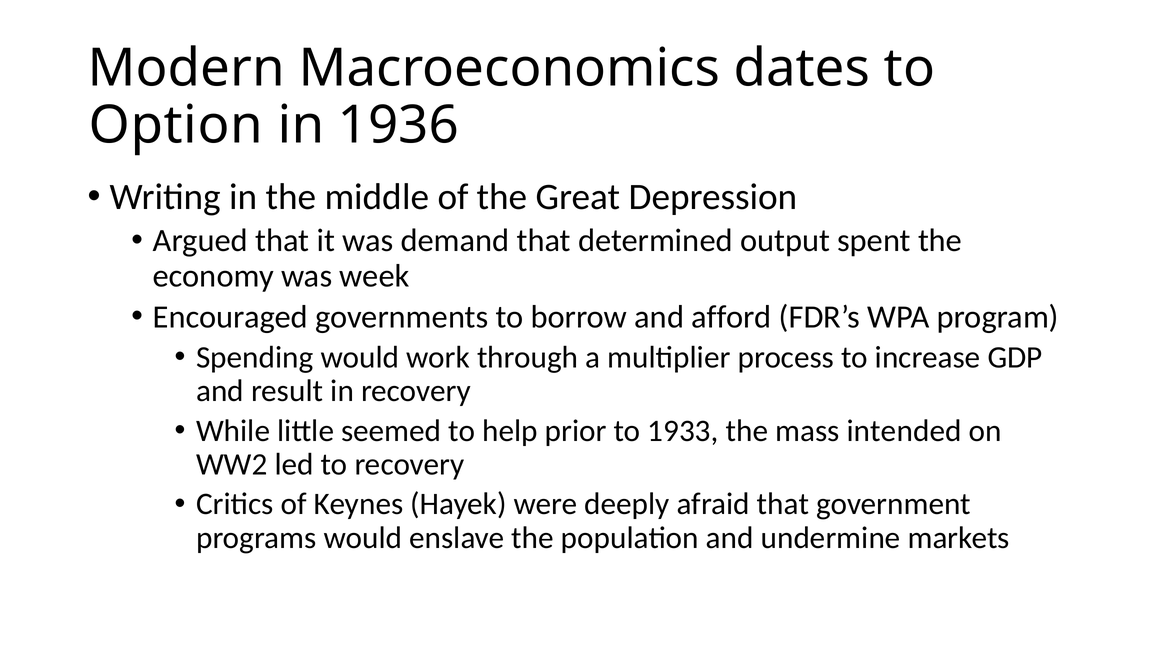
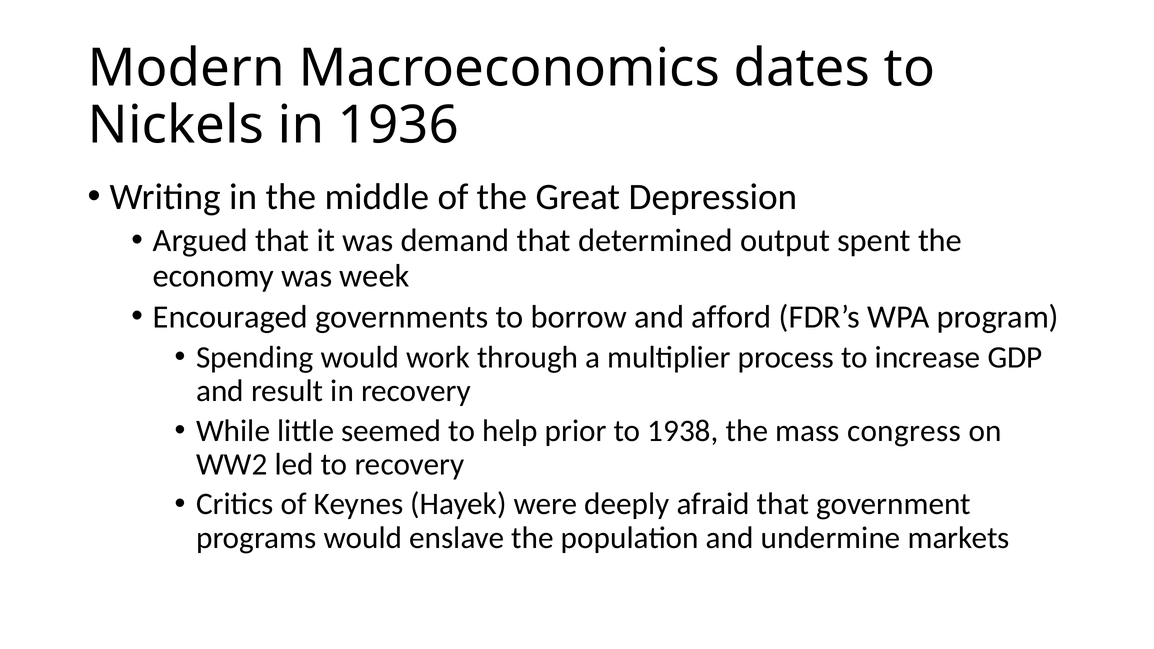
Option: Option -> Nickels
1933: 1933 -> 1938
intended: intended -> congress
